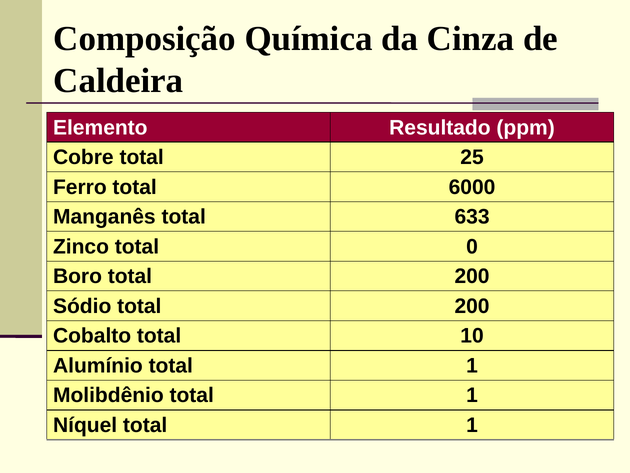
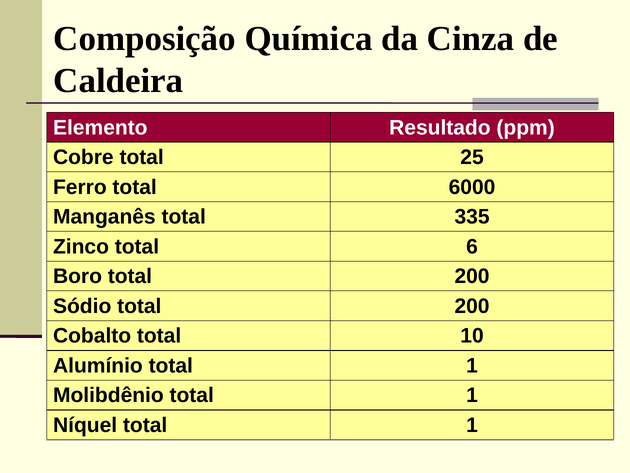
633: 633 -> 335
0: 0 -> 6
